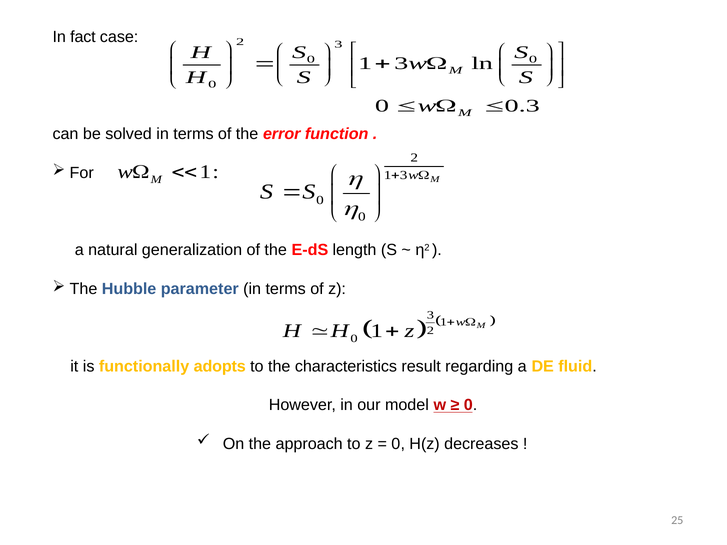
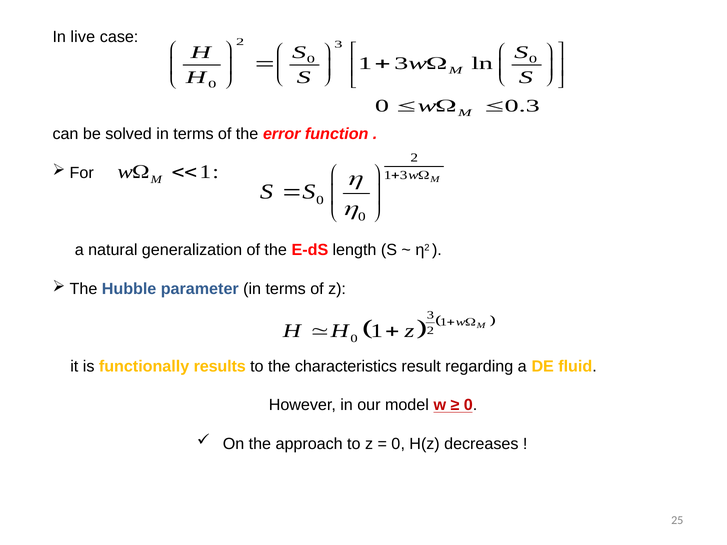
fact: fact -> live
adopts: adopts -> results
